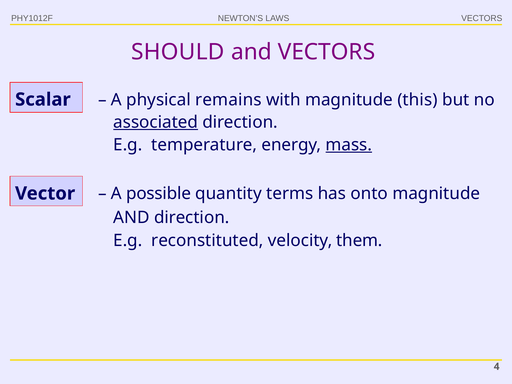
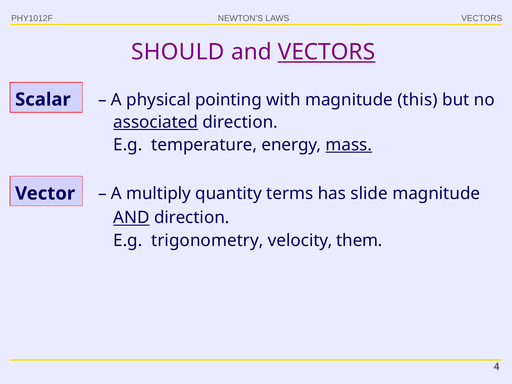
VECTORS at (327, 52) underline: none -> present
remains: remains -> pointing
possible: possible -> multiply
onto: onto -> slide
AND at (131, 218) underline: none -> present
reconstituted: reconstituted -> trigonometry
